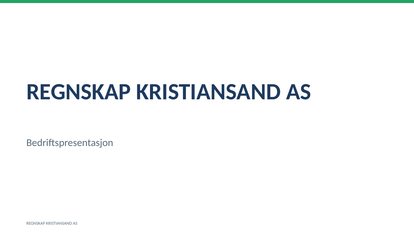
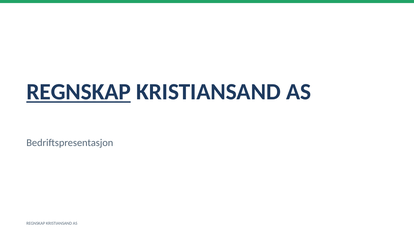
REGNSKAP at (79, 92) underline: none -> present
